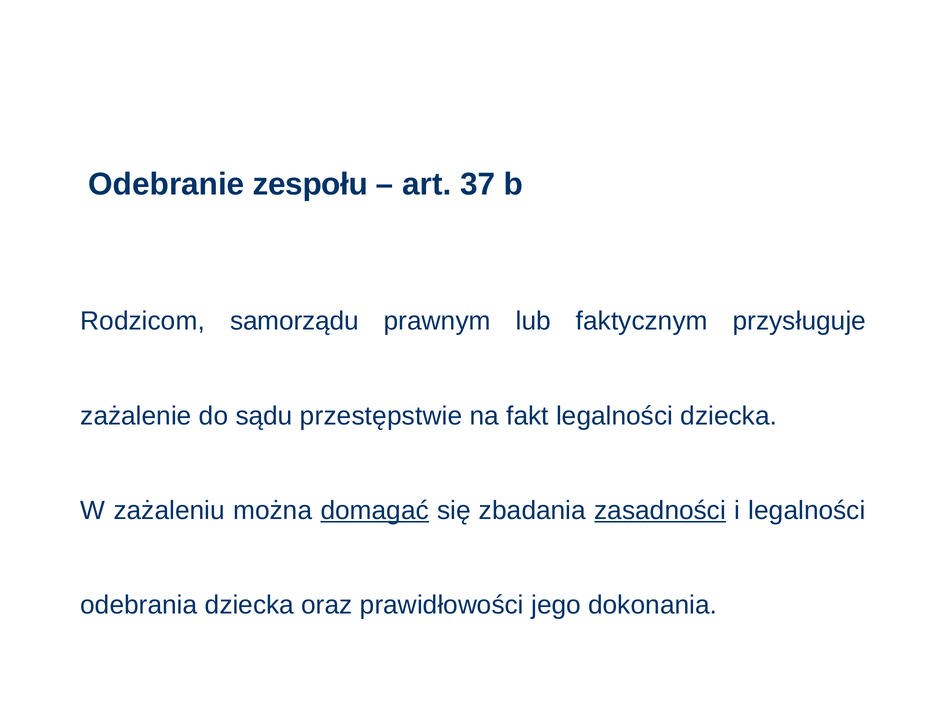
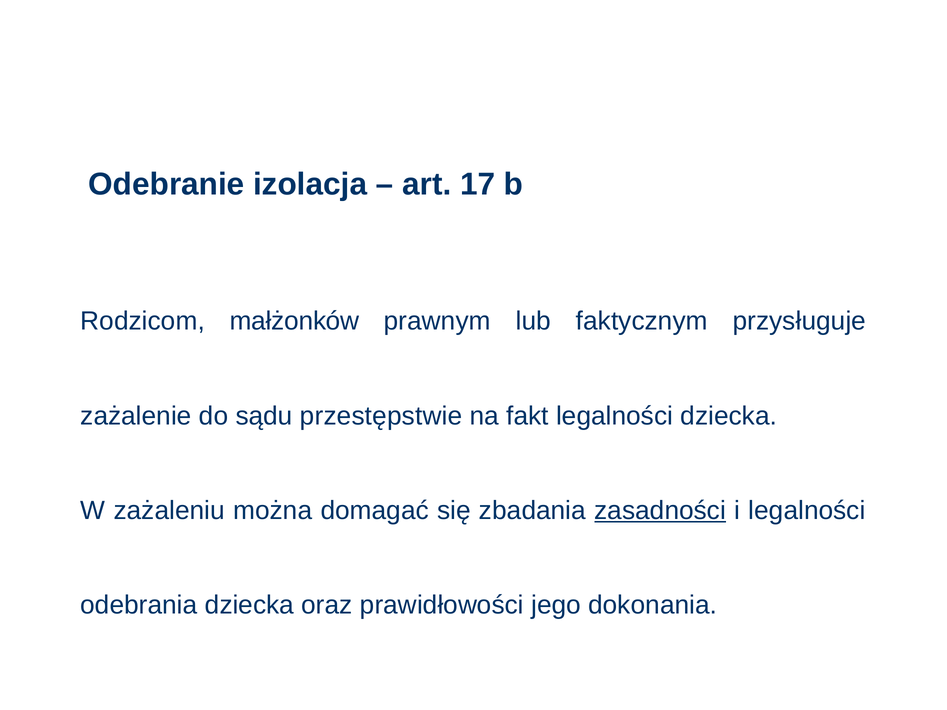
zespołu: zespołu -> izolacja
37: 37 -> 17
samorządu: samorządu -> małżonków
domagać underline: present -> none
